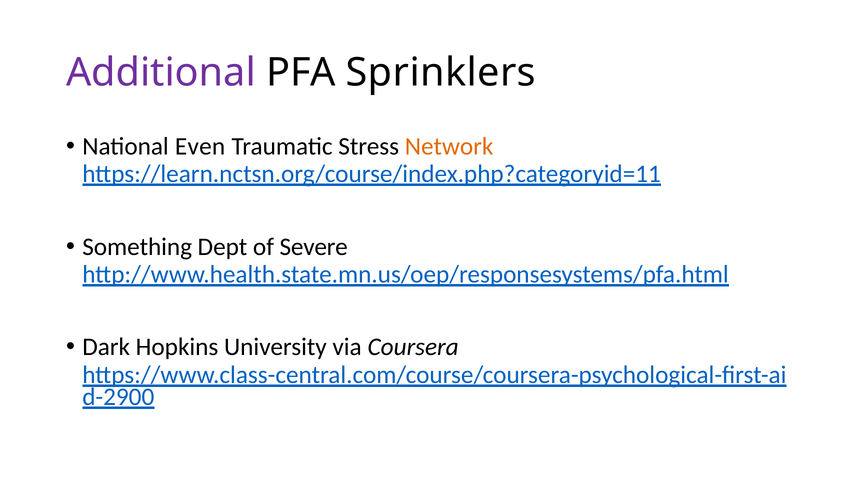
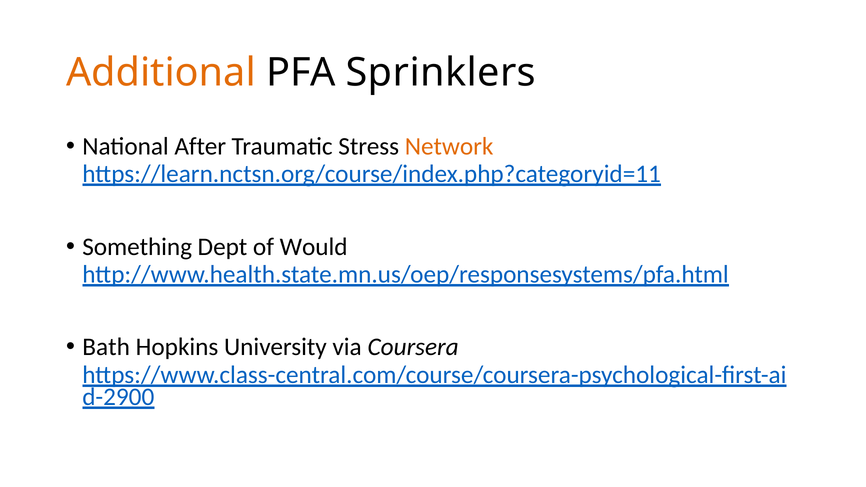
Additional colour: purple -> orange
Even: Even -> After
Severe: Severe -> Would
Dark: Dark -> Bath
